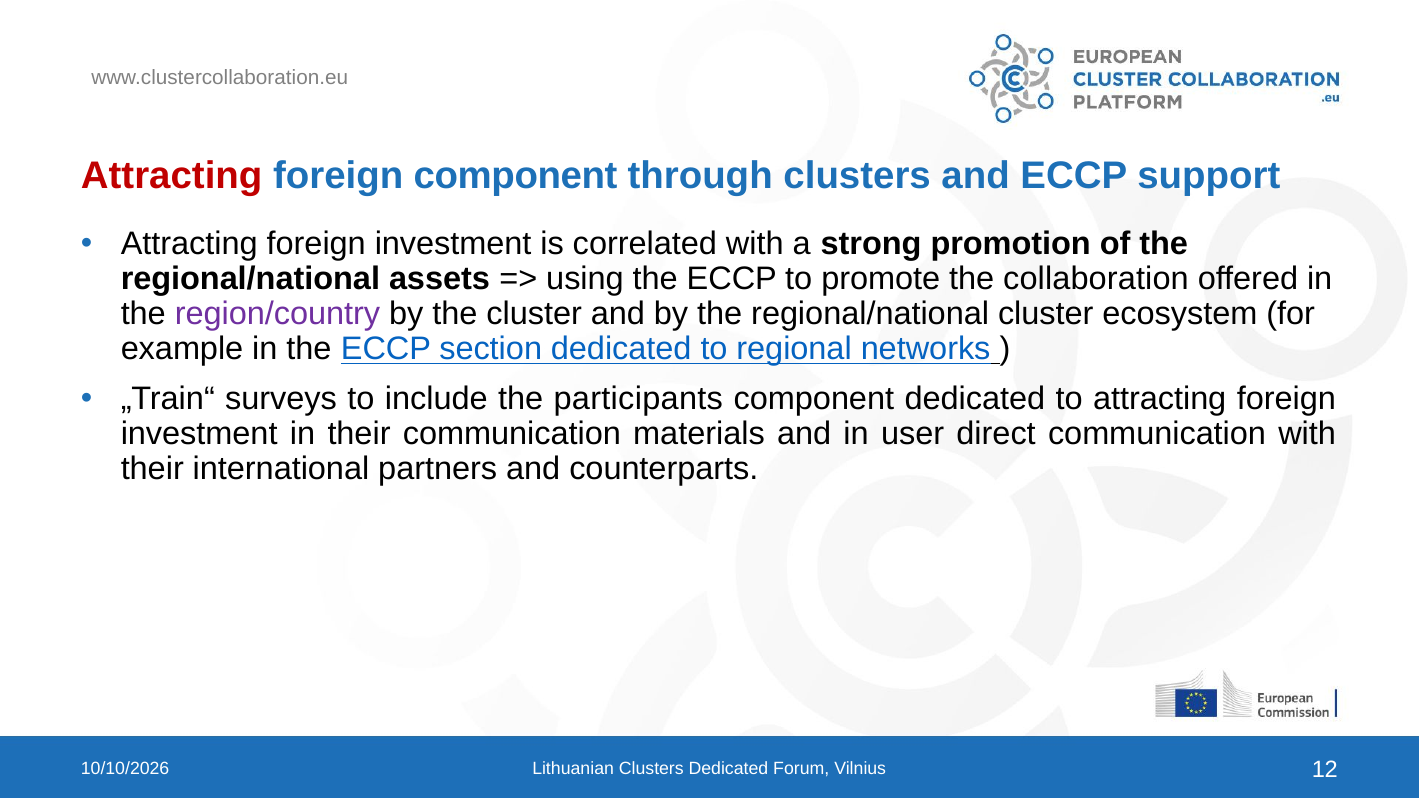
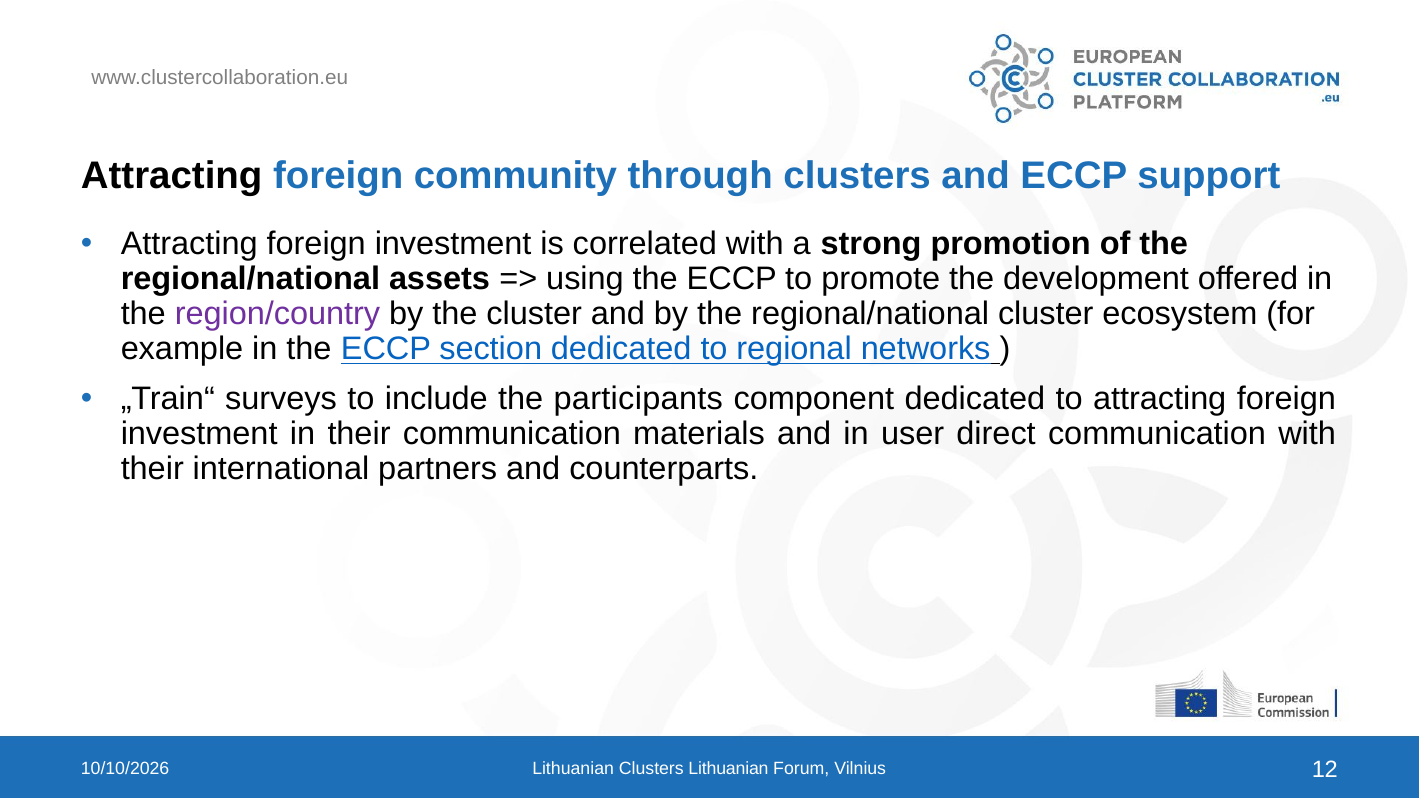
Attracting at (172, 176) colour: red -> black
foreign component: component -> community
collaboration: collaboration -> development
Clusters Dedicated: Dedicated -> Lithuanian
